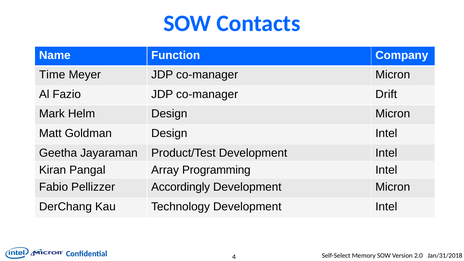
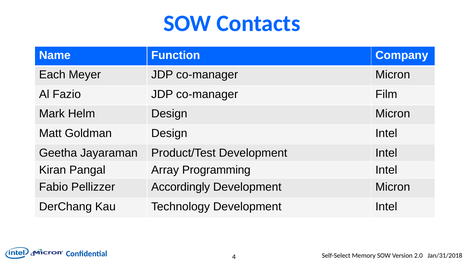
Time: Time -> Each
Drift: Drift -> Film
